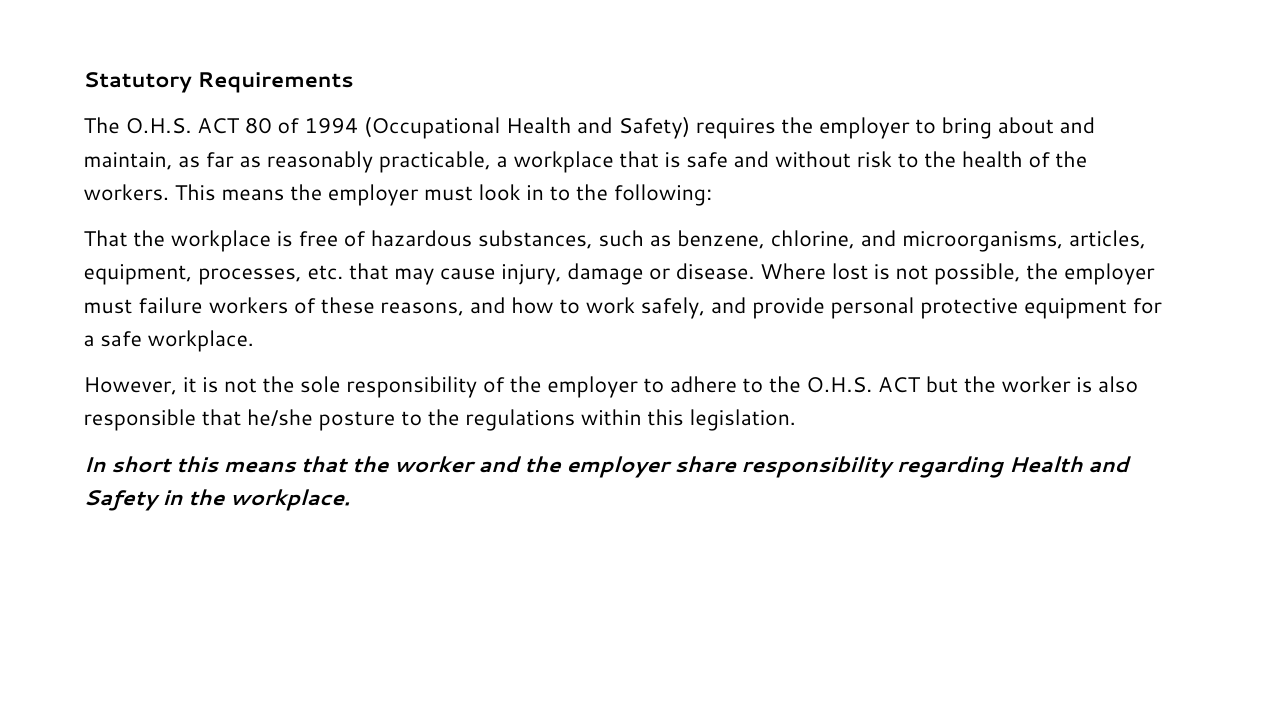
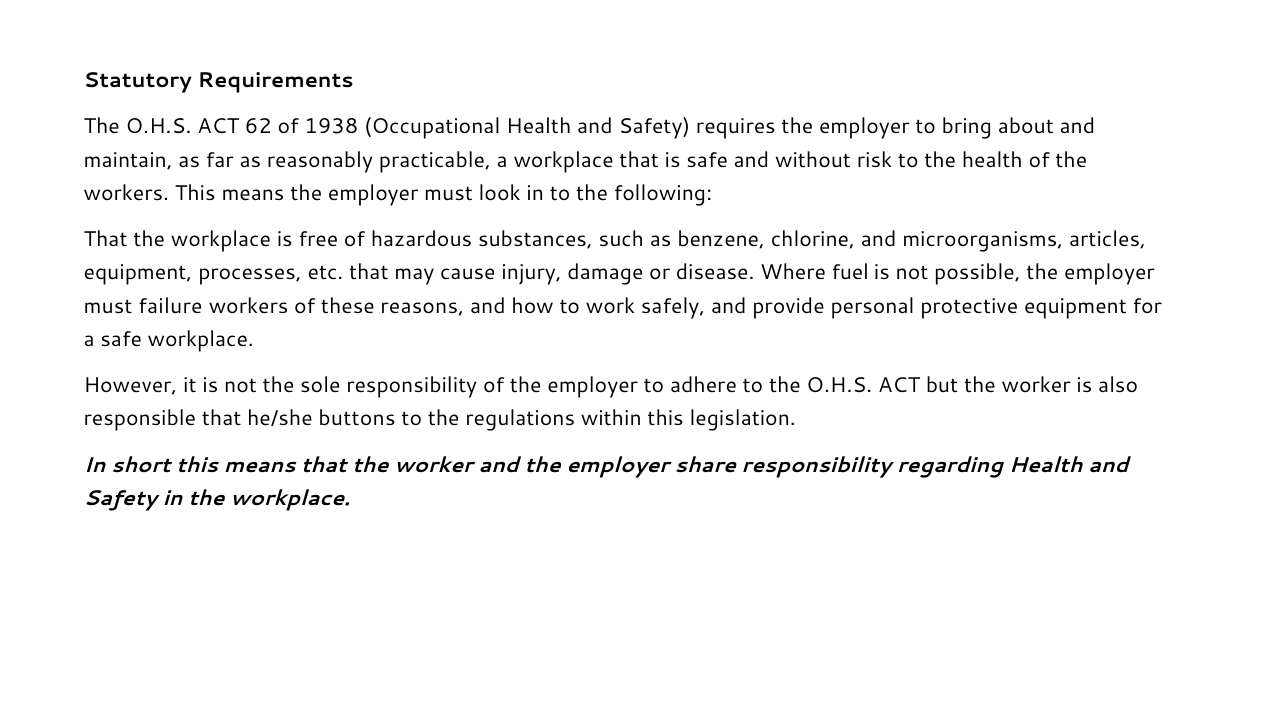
80: 80 -> 62
1994: 1994 -> 1938
lost: lost -> fuel
posture: posture -> buttons
